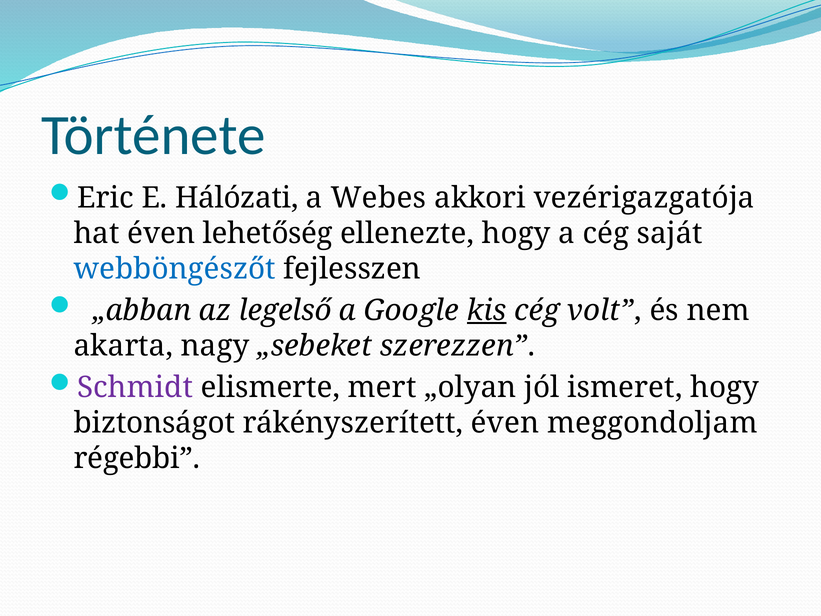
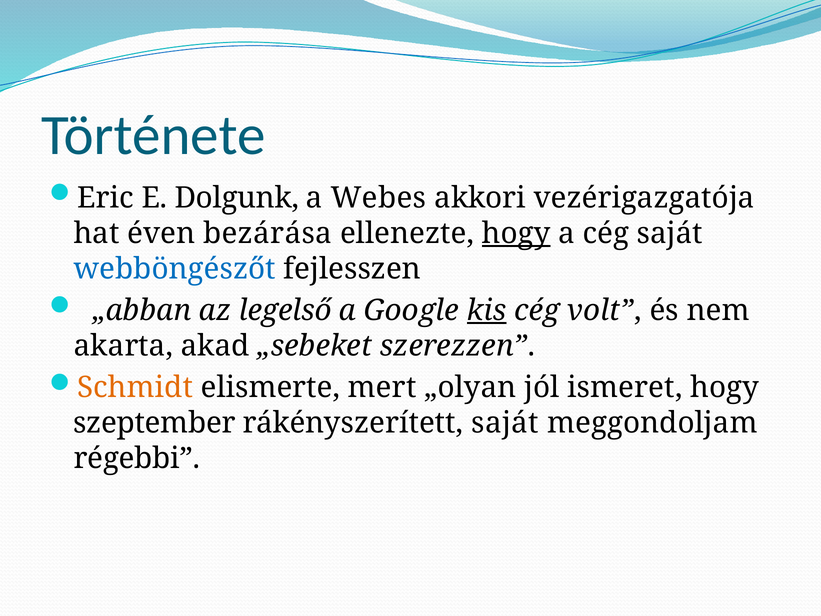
Hálózati: Hálózati -> Dolgunk
lehetőség: lehetőség -> bezárása
hogy at (516, 233) underline: none -> present
nagy: nagy -> akad
Schmidt colour: purple -> orange
biztonságot: biztonságot -> szeptember
rákényszerített éven: éven -> saját
